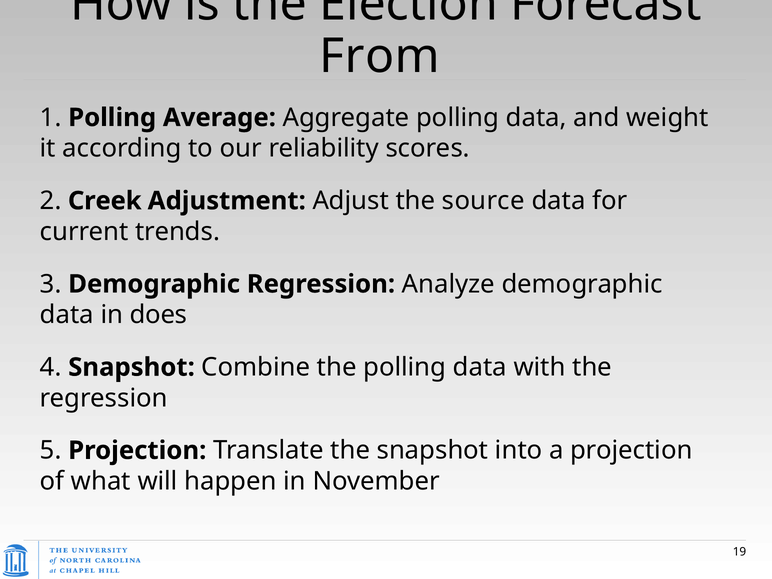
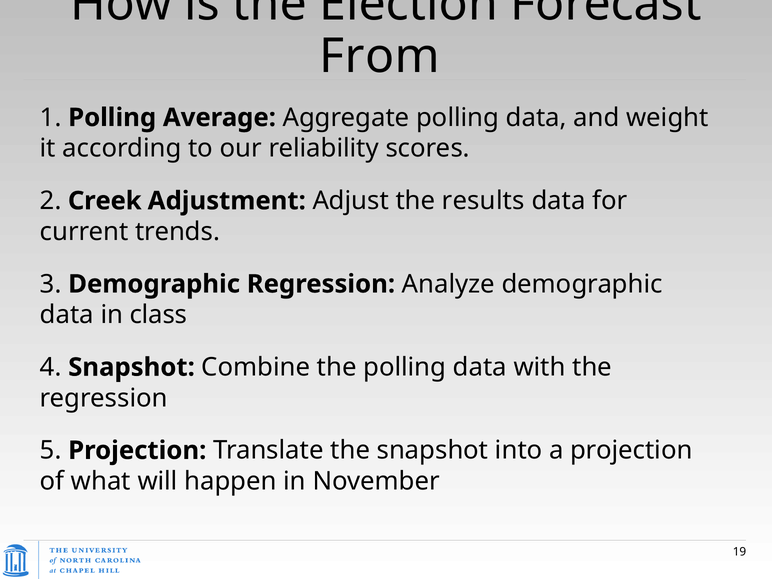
source: source -> results
does: does -> class
